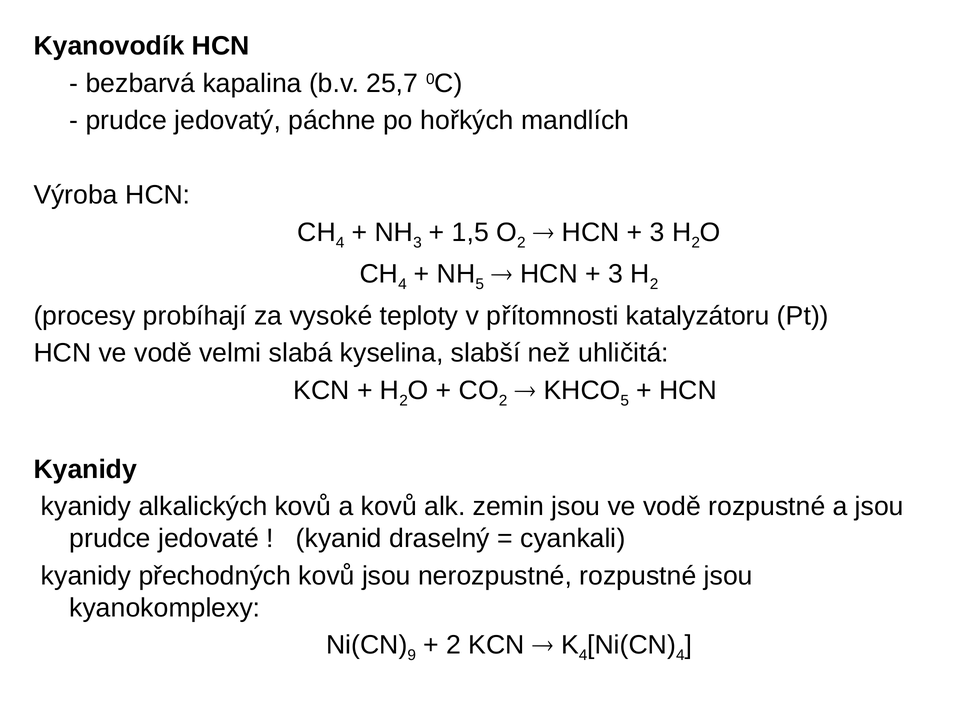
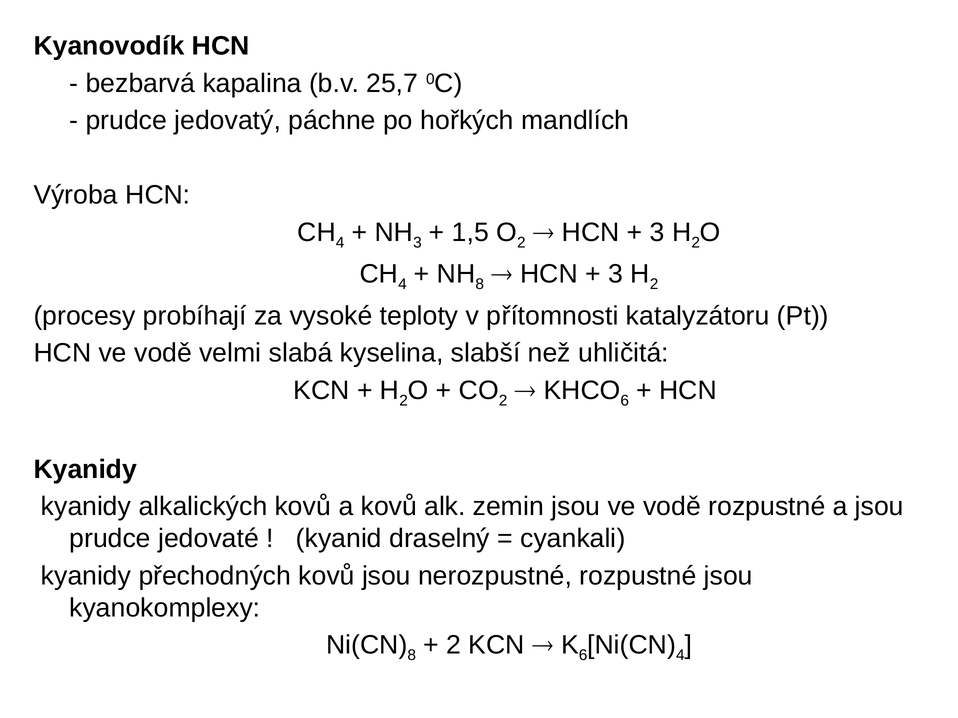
5 at (480, 285): 5 -> 8
5 at (625, 401): 5 -> 6
9 at (412, 656): 9 -> 8
4 at (583, 656): 4 -> 6
